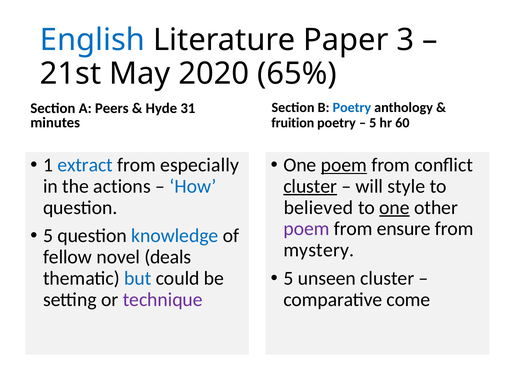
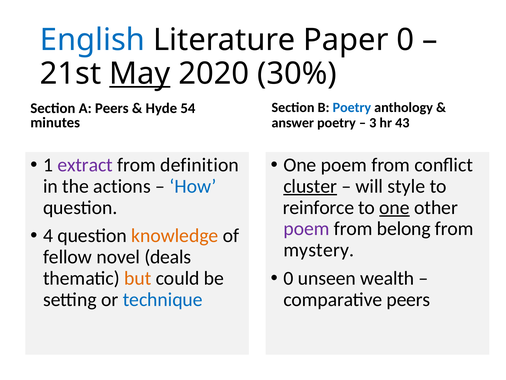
Paper 3: 3 -> 0
May underline: none -> present
65%: 65% -> 30%
31: 31 -> 54
fruition: fruition -> answer
5 at (373, 123): 5 -> 3
60: 60 -> 43
extract colour: blue -> purple
especially: especially -> definition
poem at (344, 165) underline: present -> none
believed: believed -> reinforce
ensure: ensure -> belong
5 at (48, 235): 5 -> 4
knowledge colour: blue -> orange
5 at (288, 278): 5 -> 0
unseen cluster: cluster -> wealth
but colour: blue -> orange
technique colour: purple -> blue
comparative come: come -> peers
